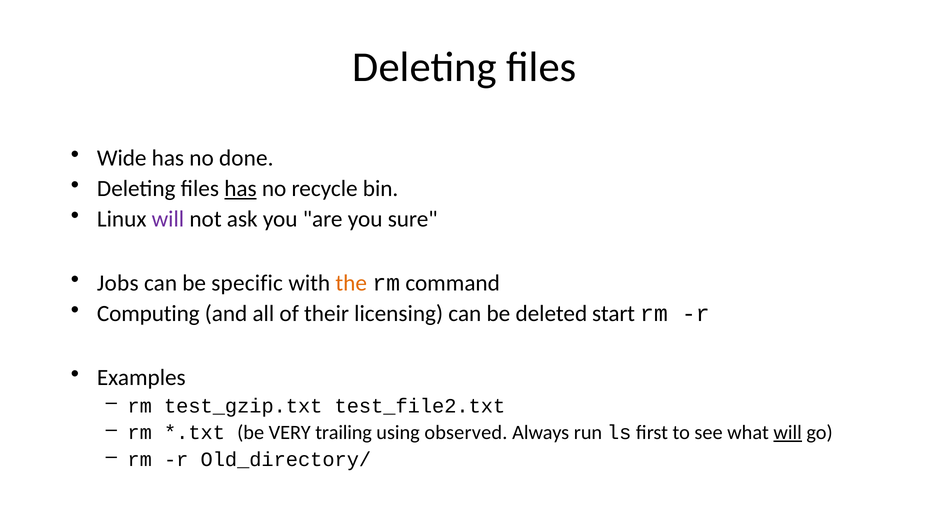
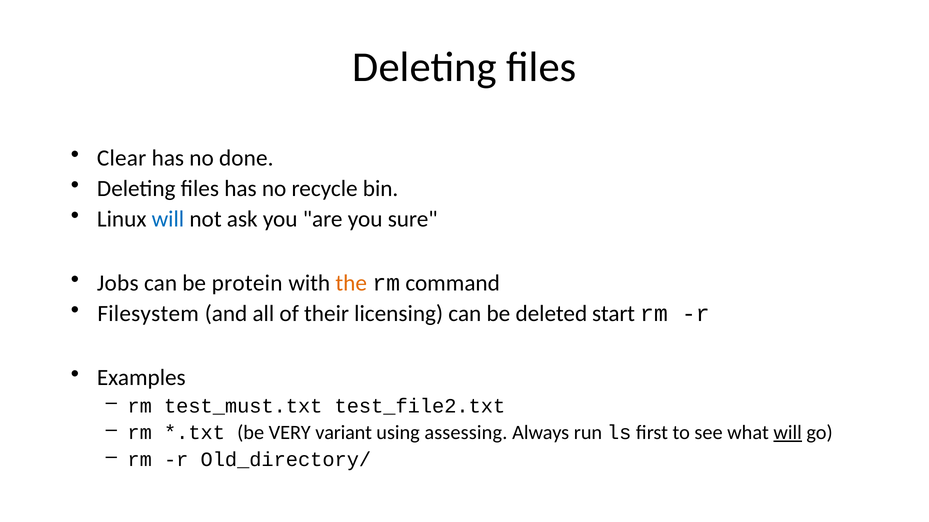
Wide: Wide -> Clear
has at (240, 189) underline: present -> none
will at (168, 219) colour: purple -> blue
specific: specific -> protein
Computing: Computing -> Filesystem
test_gzip.txt: test_gzip.txt -> test_must.txt
trailing: trailing -> variant
observed: observed -> assessing
